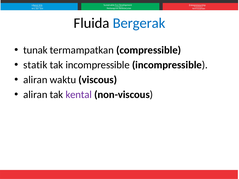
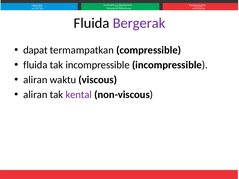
Bergerak colour: blue -> purple
tunak: tunak -> dapat
statik at (35, 65): statik -> fluida
